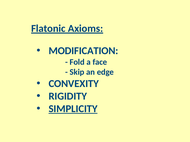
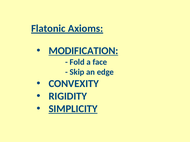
MODIFICATION underline: none -> present
